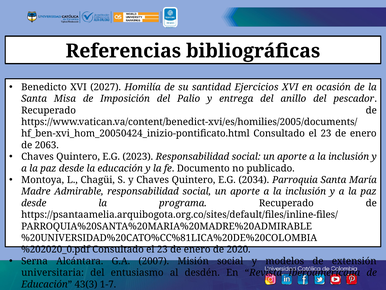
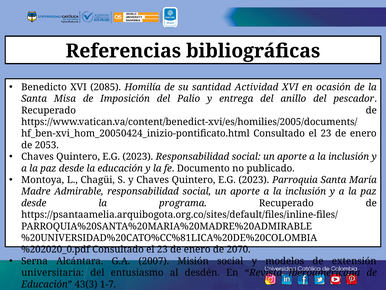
2027: 2027 -> 2085
Ejercicios: Ejercicios -> Actividad
2063: 2063 -> 2053
2034 at (254, 180): 2034 -> 2023
2020: 2020 -> 2070
